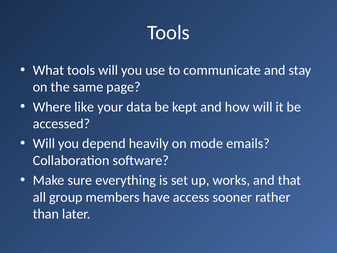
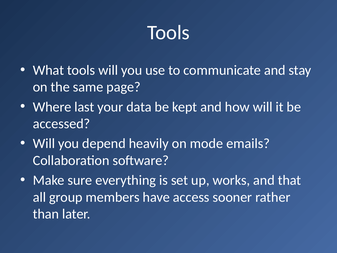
like: like -> last
